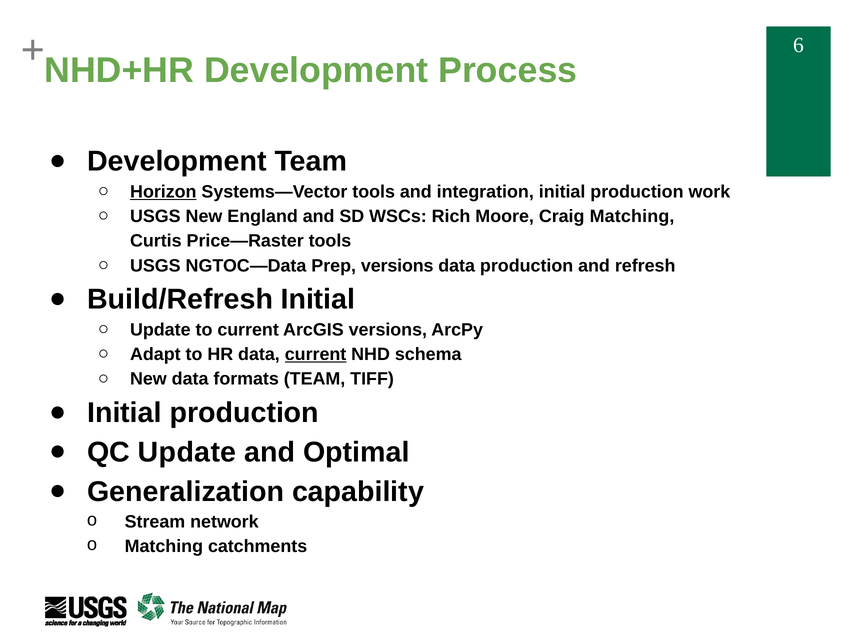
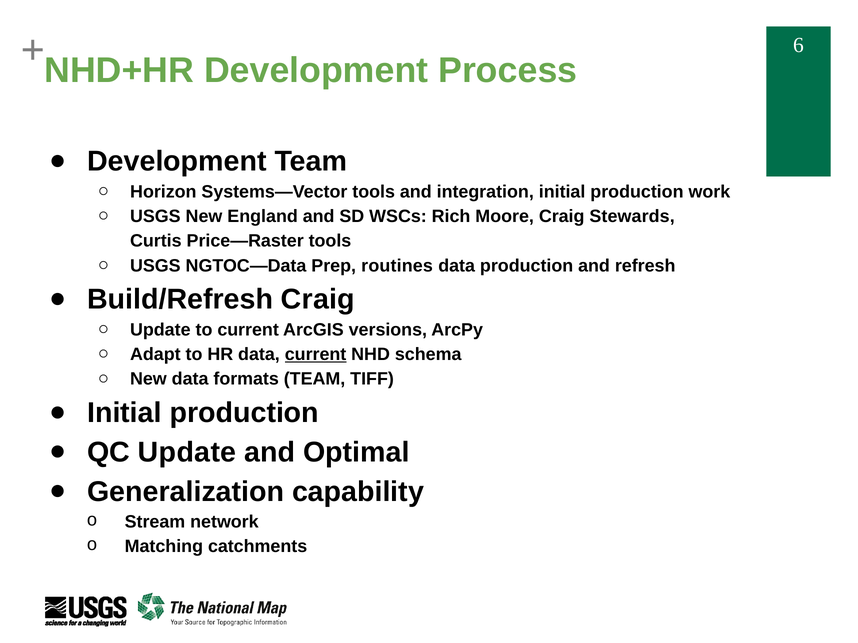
Horizon underline: present -> none
Craig Matching: Matching -> Stewards
Prep versions: versions -> routines
Build/Refresh Initial: Initial -> Craig
